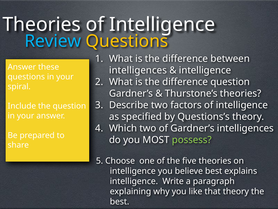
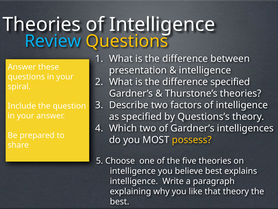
intelligences at (138, 70): intelligences -> presentation
difference question: question -> specified
possess colour: light green -> yellow
